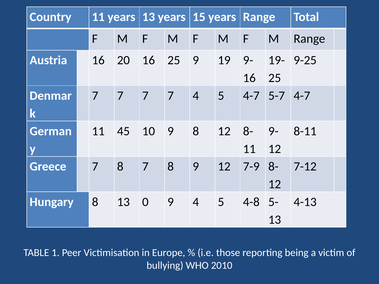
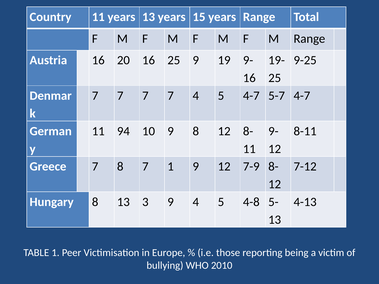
45: 45 -> 94
8 7 8: 8 -> 1
0: 0 -> 3
